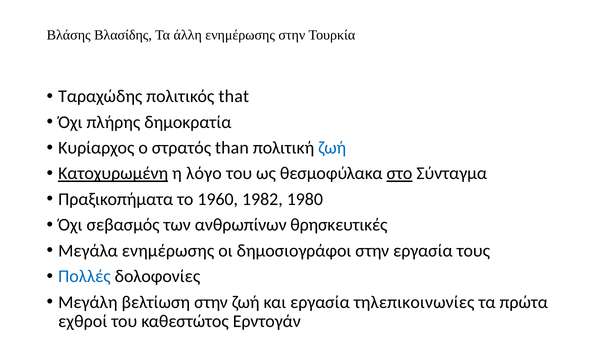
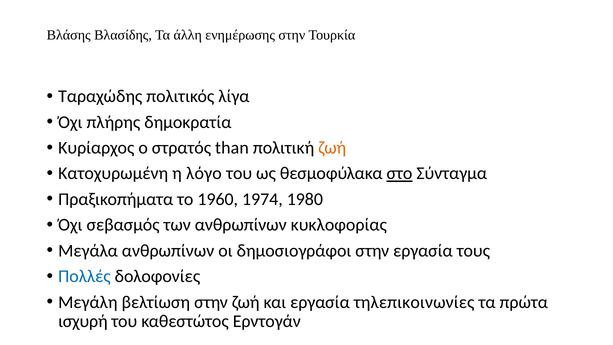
that: that -> λίγα
ζωή at (332, 148) colour: blue -> orange
Κατοχυρωμένη underline: present -> none
1982: 1982 -> 1974
θρησκευτικές: θρησκευτικές -> κυκλοφορίας
Μεγάλα ενημέρωσης: ενημέρωσης -> ανθρωπίνων
εχθροί: εχθροί -> ισχυρή
